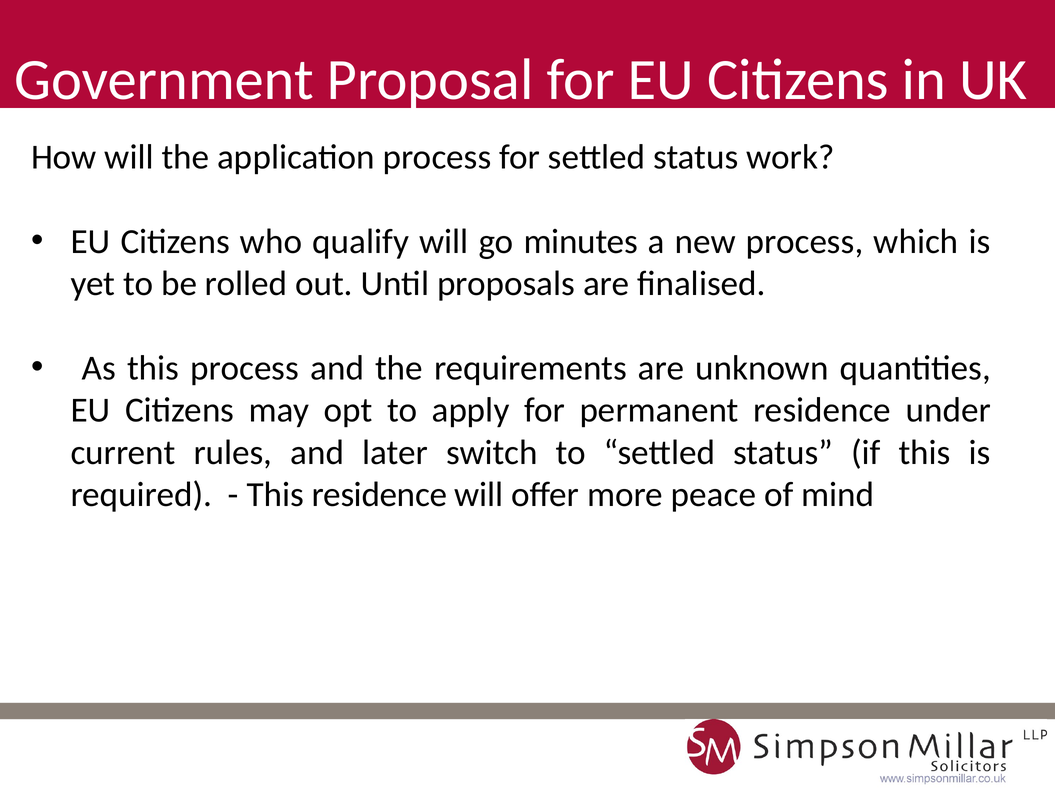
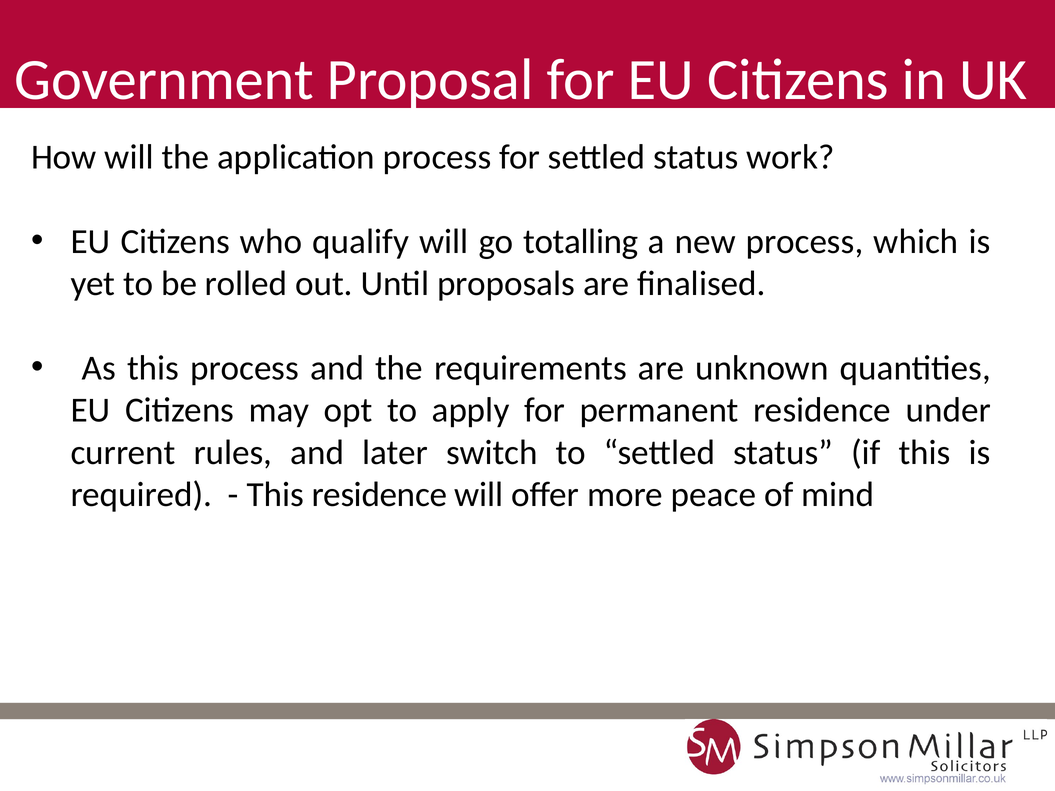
minutes: minutes -> totalling
